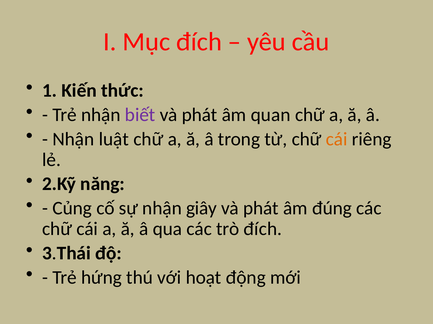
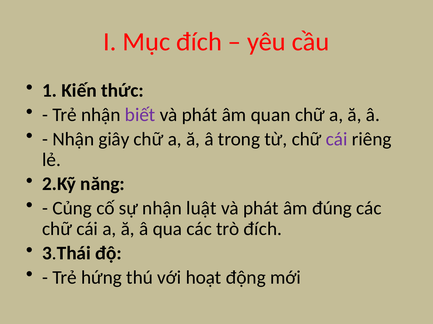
luật: luật -> giây
cái at (337, 139) colour: orange -> purple
giây: giây -> luật
